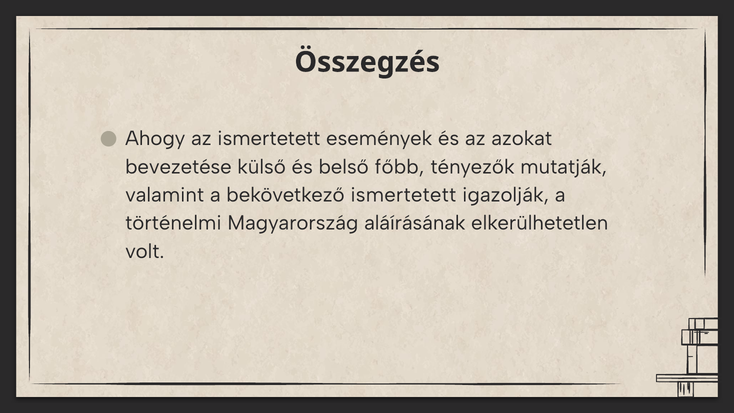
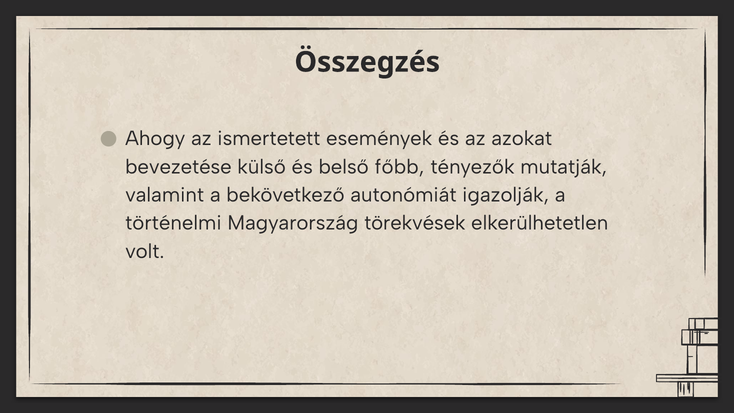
bekövetkező ismertetett: ismertetett -> autonómiát
aláírásának: aláírásának -> törekvések
